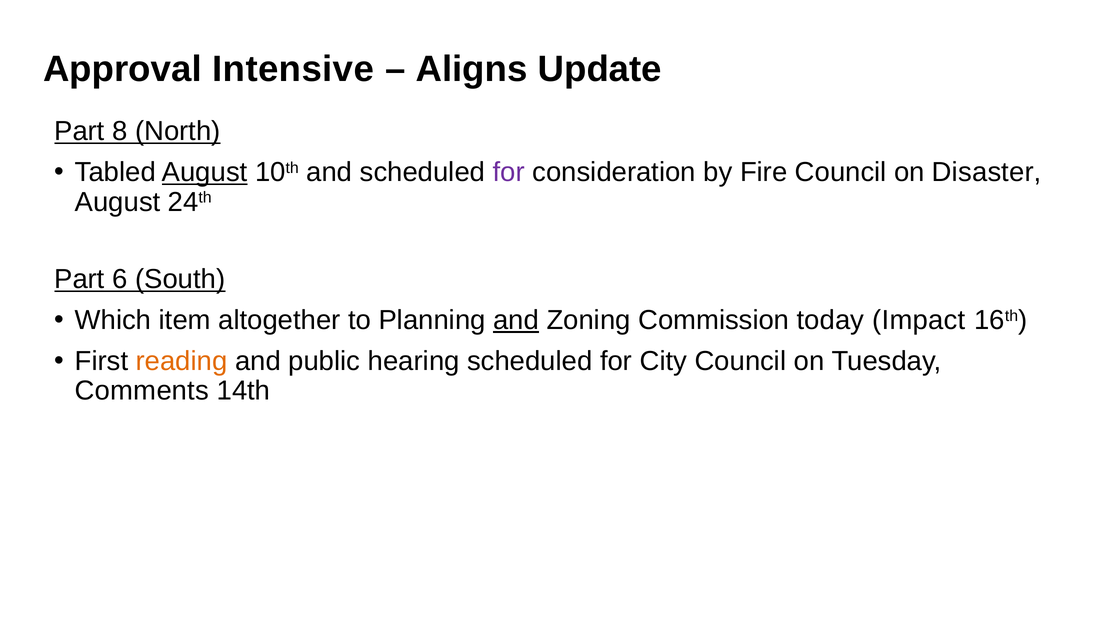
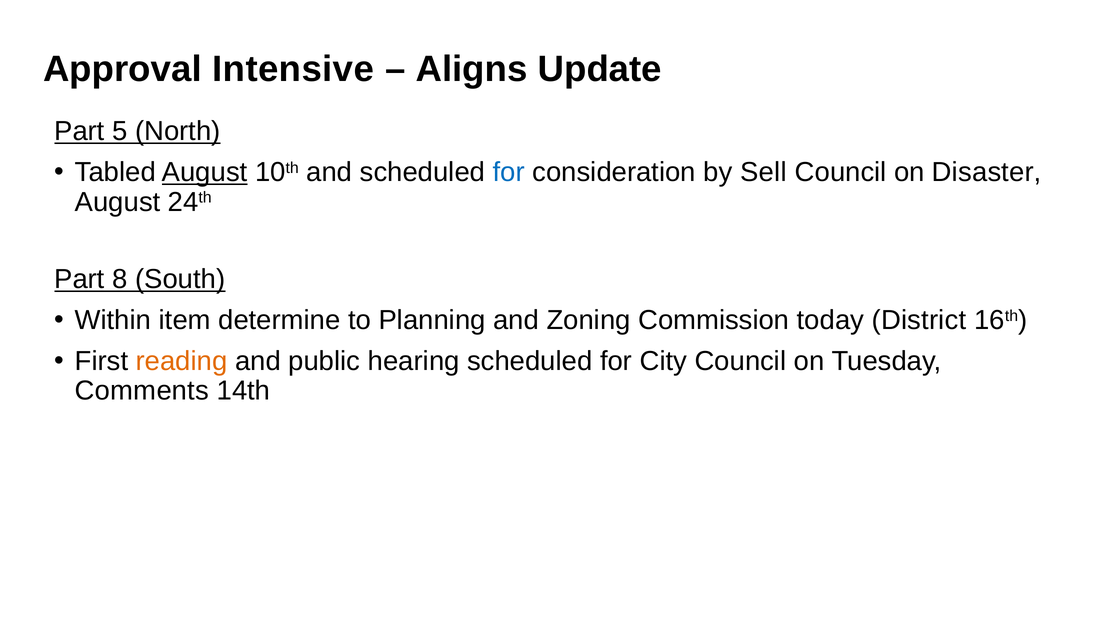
8: 8 -> 5
for at (509, 172) colour: purple -> blue
Fire: Fire -> Sell
6: 6 -> 8
Which: Which -> Within
altogether: altogether -> determine
and at (516, 320) underline: present -> none
Impact: Impact -> District
